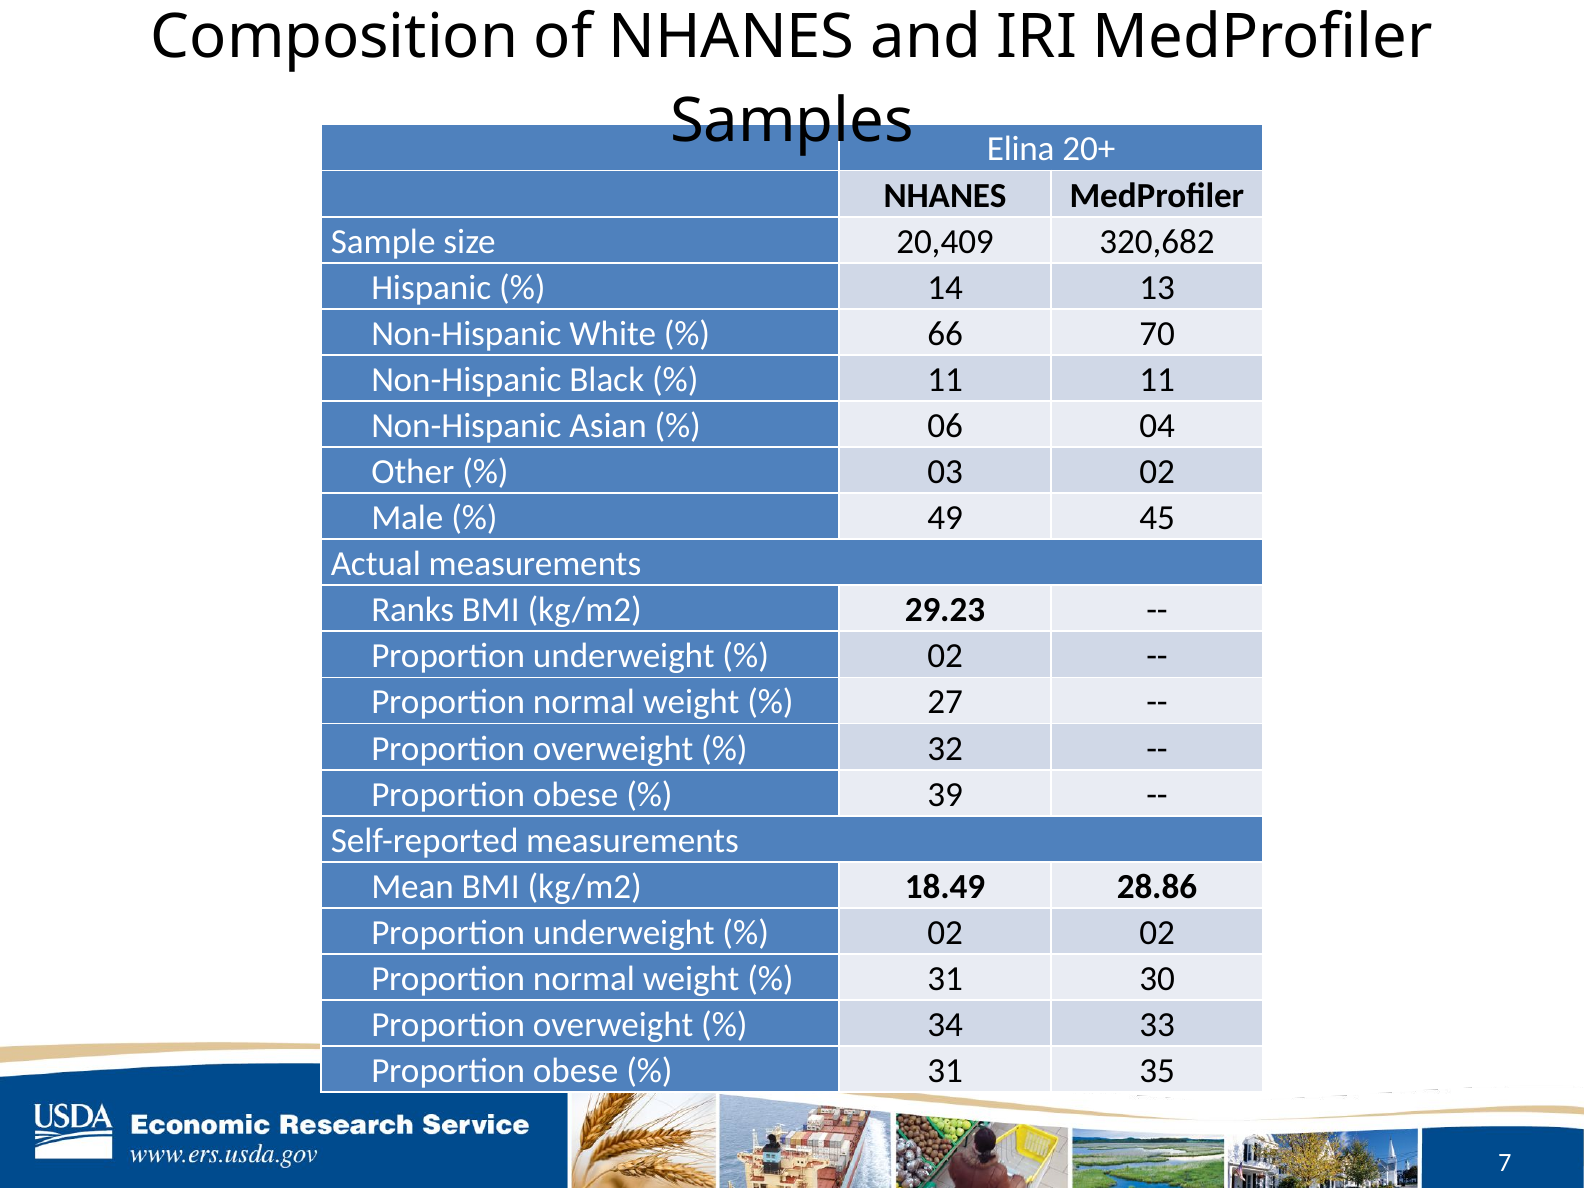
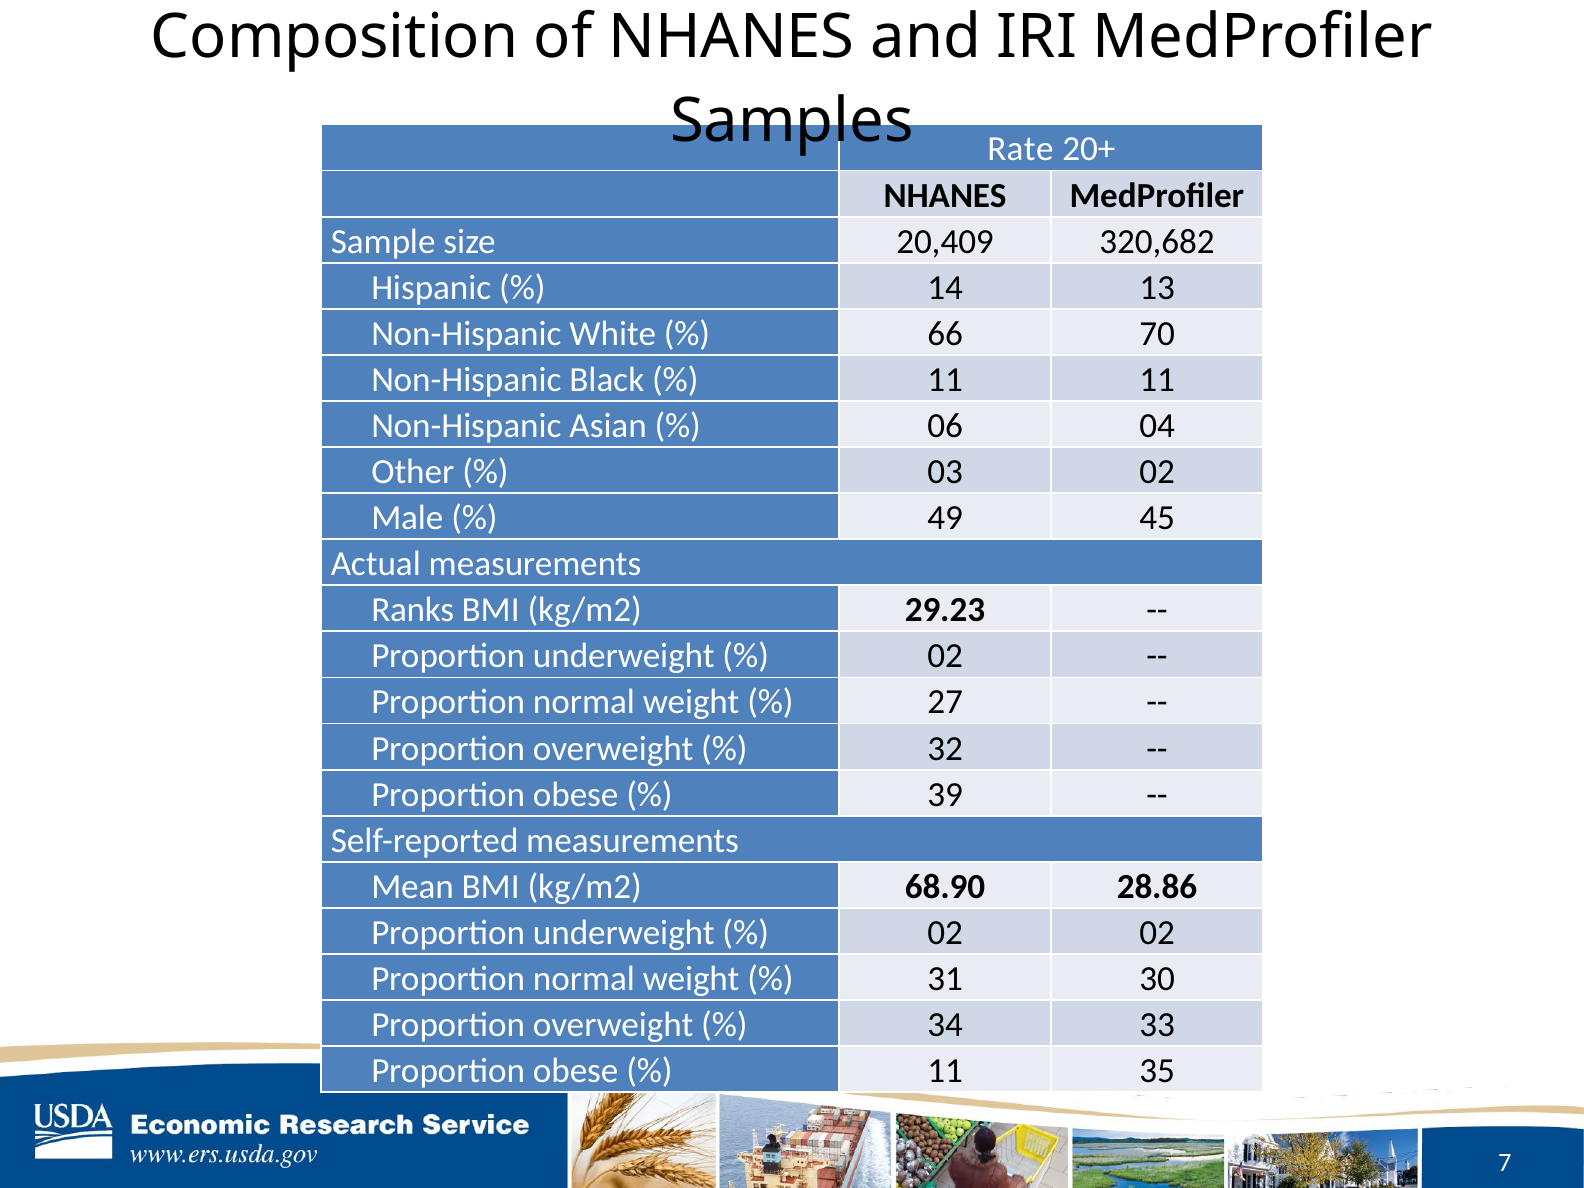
Elina: Elina -> Rate
18.49: 18.49 -> 68.90
31 at (945, 1071): 31 -> 11
